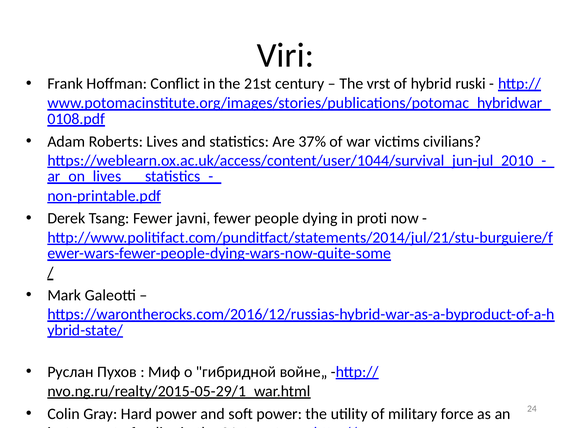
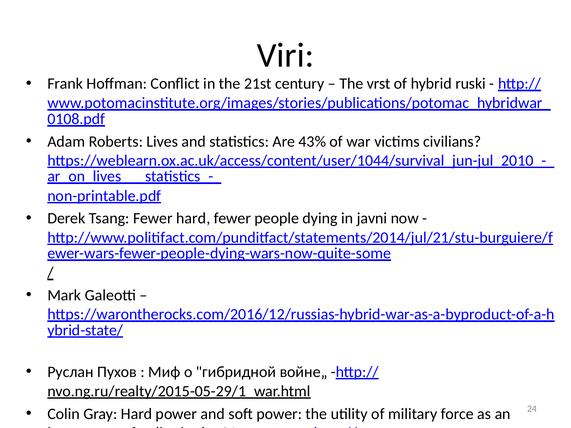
37%: 37% -> 43%
Fewer javni: javni -> hard
proti: proti -> javni
